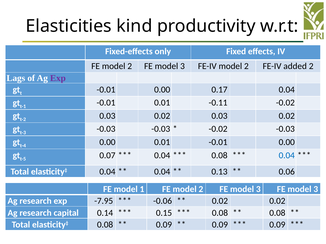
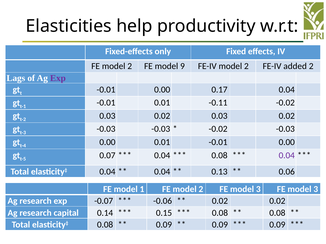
kind: kind -> help
3 at (183, 66): 3 -> 9
0.04 at (287, 156) colour: blue -> purple
-7.95: -7.95 -> -0.07
